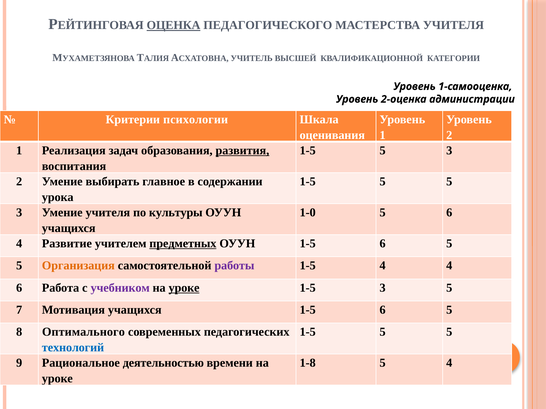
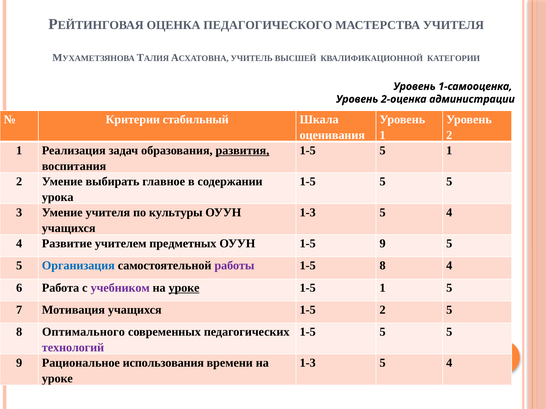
ОЦЕНКА underline: present -> none
психологии: психологии -> стабильный
1-5 5 3: 3 -> 1
1-0 at (308, 213): 1-0 -> 1-3
6 at (449, 213): 6 -> 4
предметных underline: present -> none
ОУУН 1-5 6: 6 -> 9
Организация colour: orange -> blue
1-5 4: 4 -> 8
1-5 3: 3 -> 1
учащихся 1-5 6: 6 -> 2
технологий colour: blue -> purple
деятельностью: деятельностью -> использования
1-8 at (308, 363): 1-8 -> 1-3
